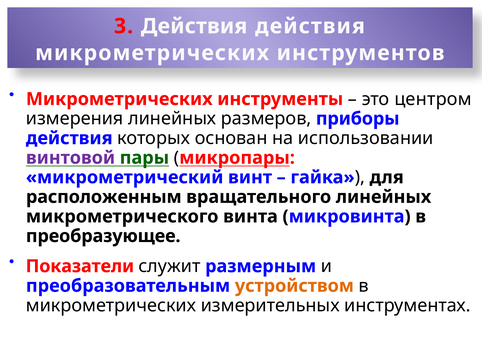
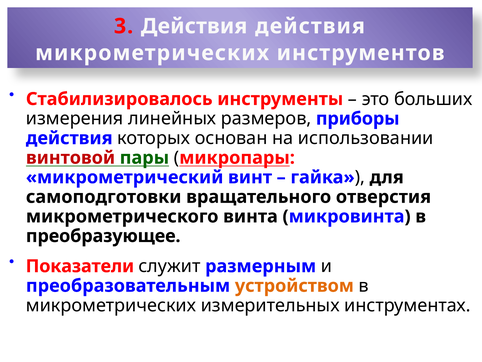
Микрометрических at (119, 99): Микрометрических -> Стабилизировалось
центром: центром -> больших
винтовой colour: purple -> red
расположенным: расположенным -> самоподготовки
вращательного линейных: линейных -> отверстия
